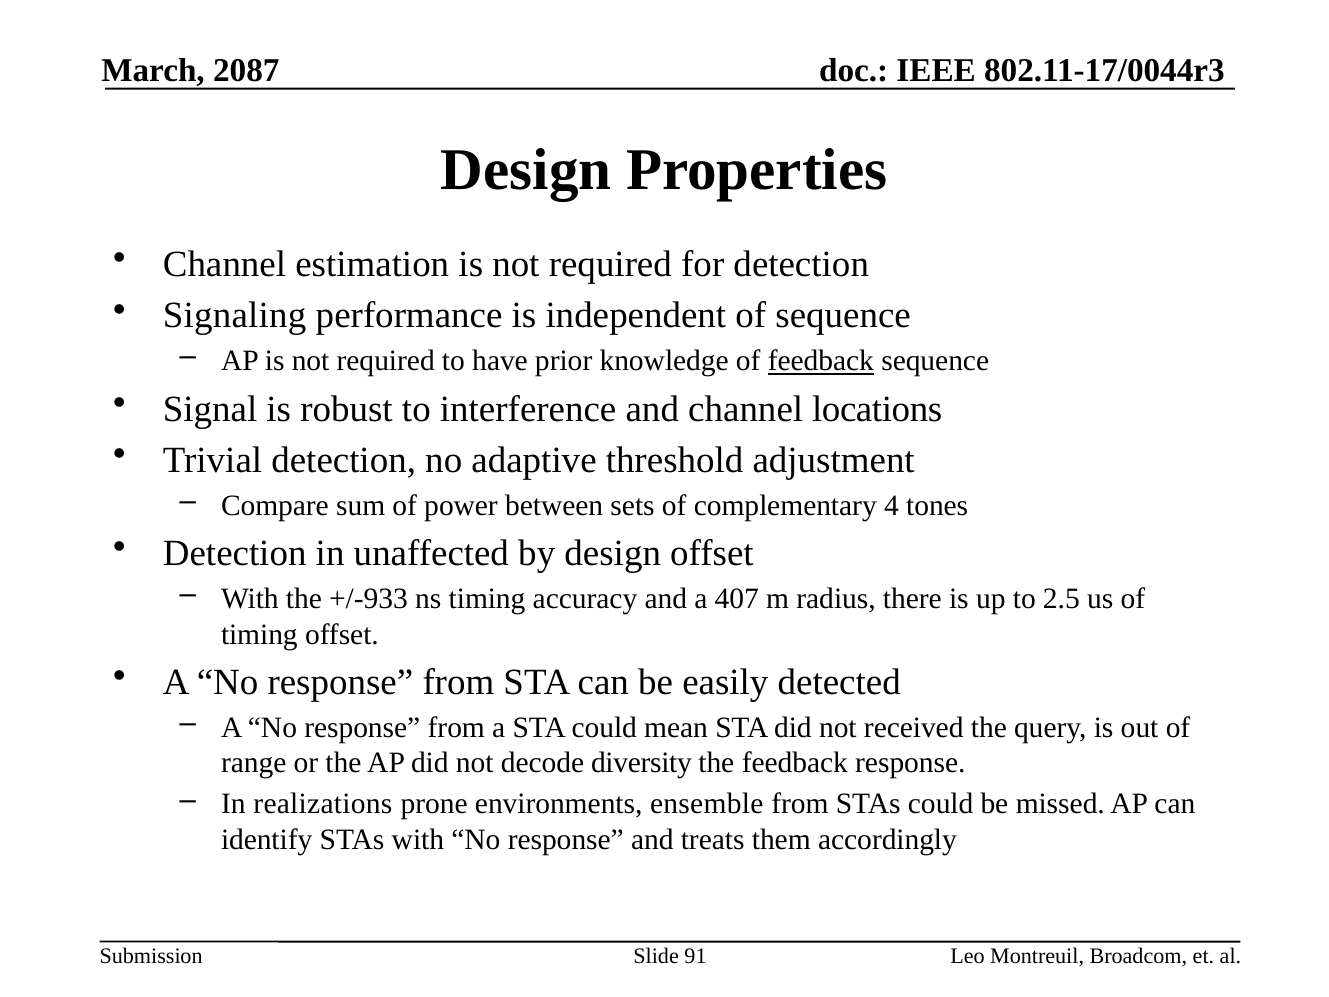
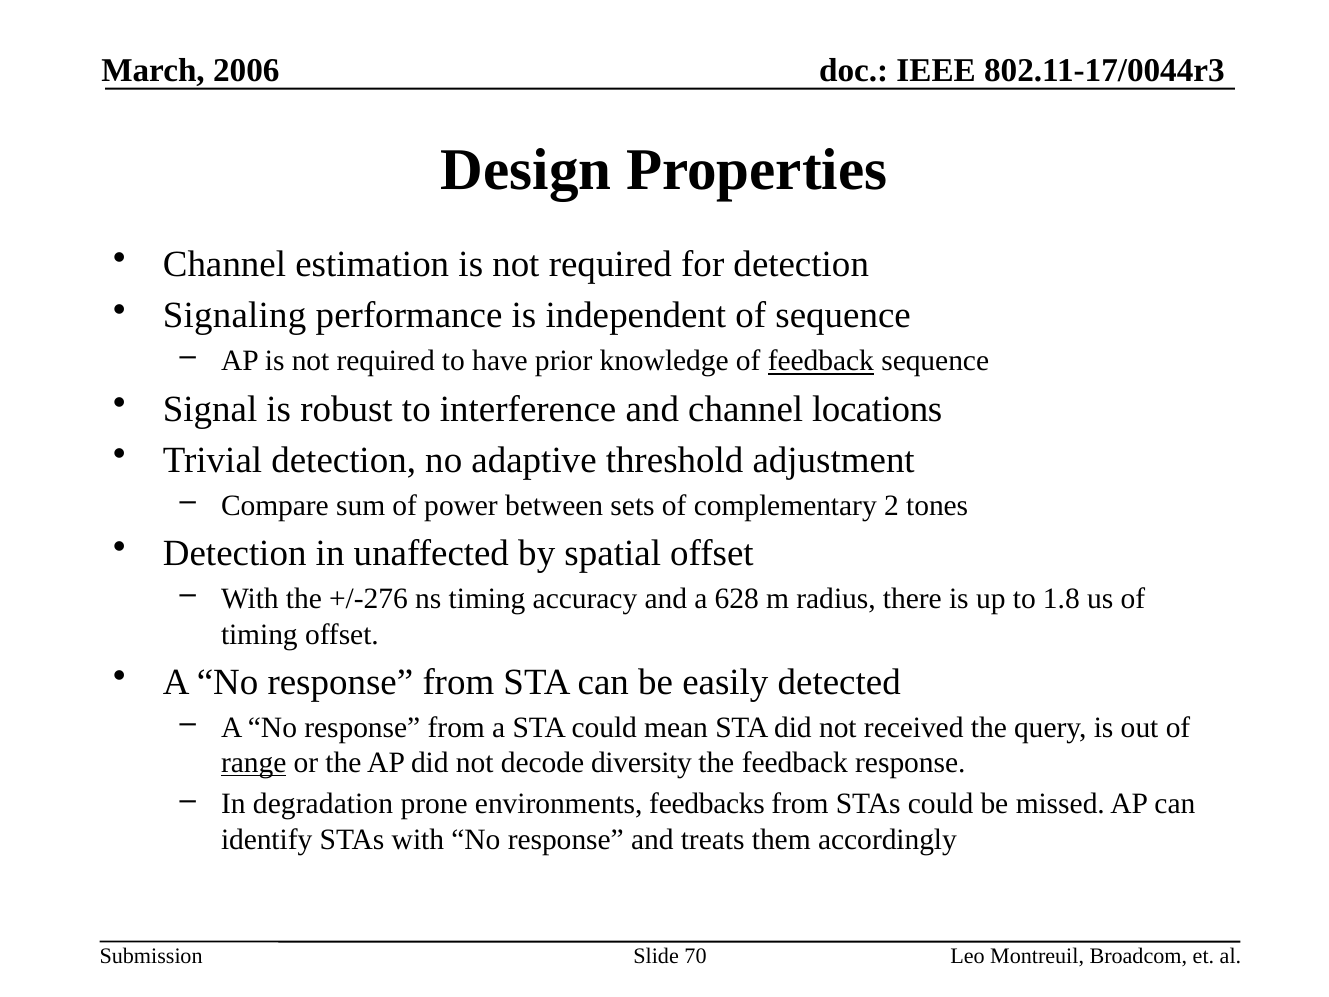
2087: 2087 -> 2006
4: 4 -> 2
by design: design -> spatial
+/-933: +/-933 -> +/-276
407: 407 -> 628
2.5: 2.5 -> 1.8
range underline: none -> present
realizations: realizations -> degradation
ensemble: ensemble -> feedbacks
91: 91 -> 70
